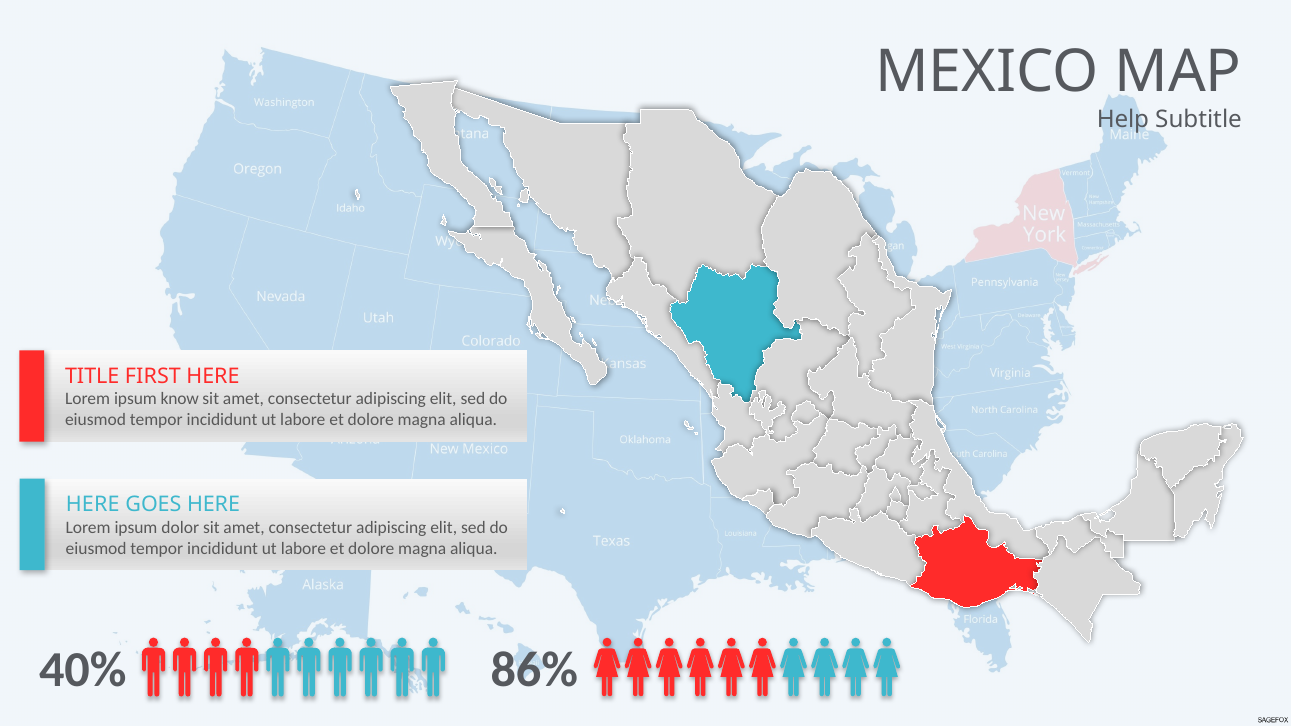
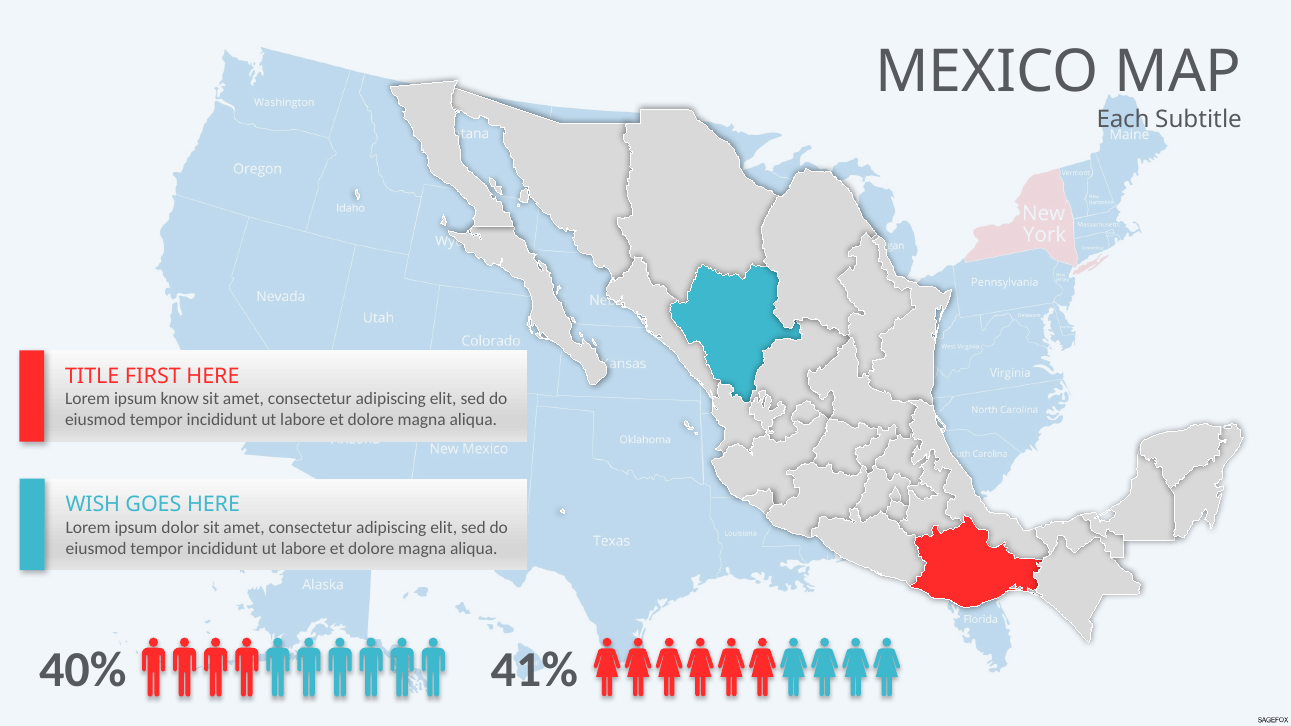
Help: Help -> Each
HERE at (93, 505): HERE -> WISH
86%: 86% -> 41%
